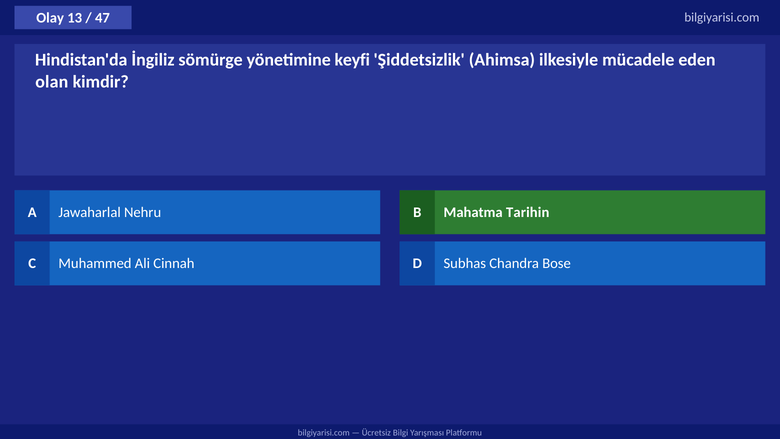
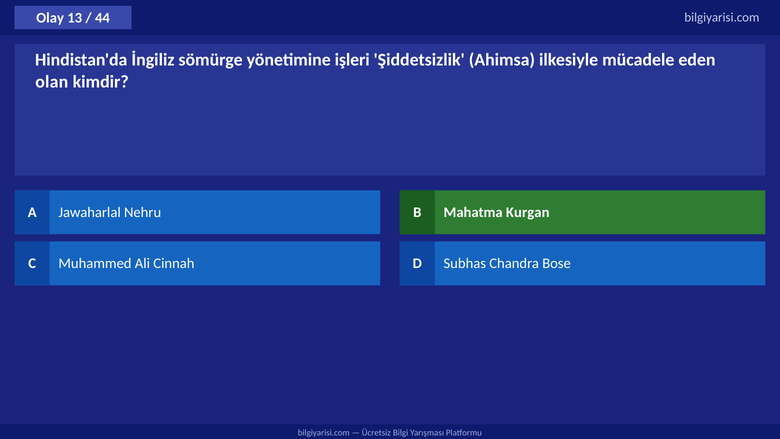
47: 47 -> 44
keyfi: keyfi -> işleri
Tarihin: Tarihin -> Kurgan
